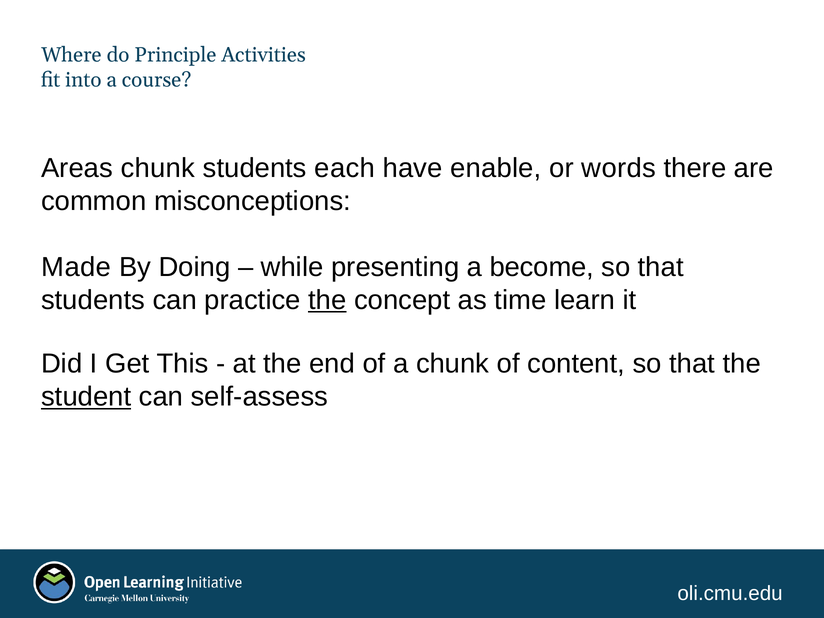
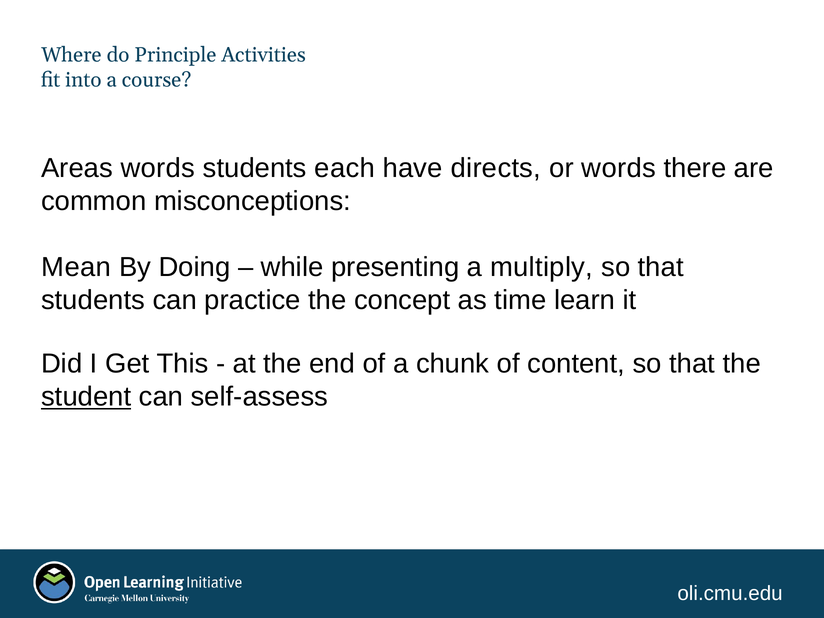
Areas chunk: chunk -> words
enable: enable -> directs
Made: Made -> Mean
become: become -> multiply
the at (327, 300) underline: present -> none
